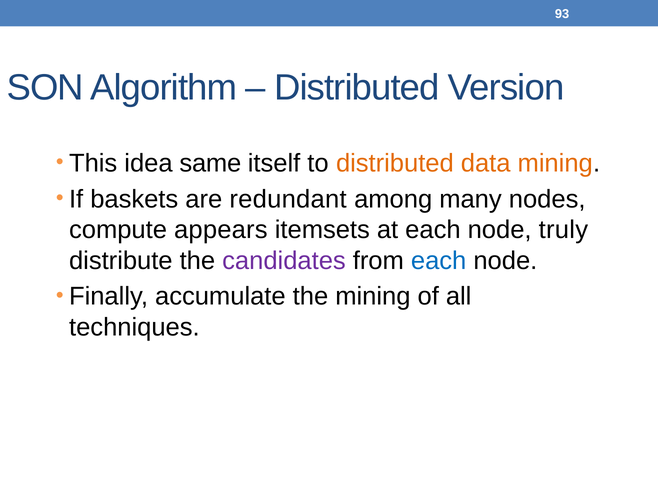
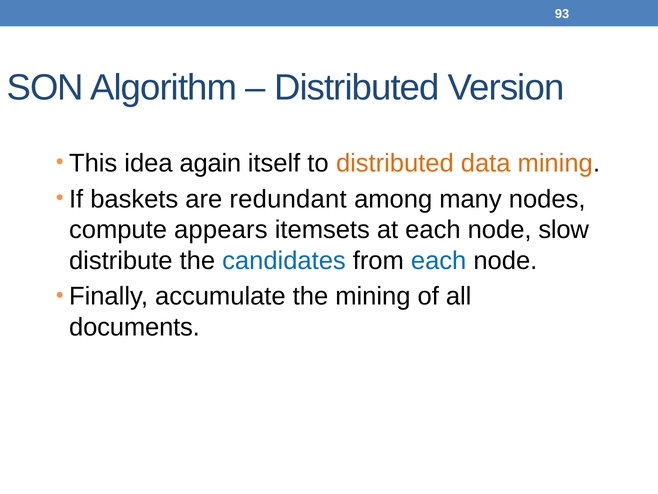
same: same -> again
truly: truly -> slow
candidates colour: purple -> blue
techniques: techniques -> documents
